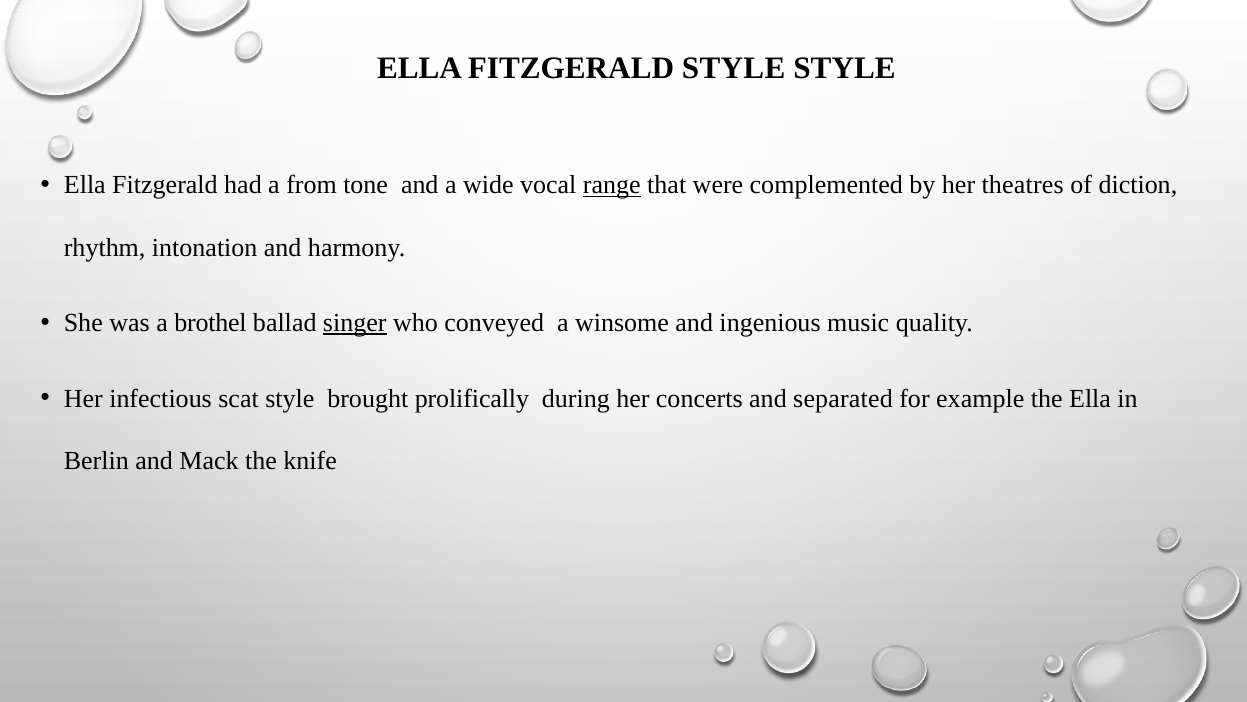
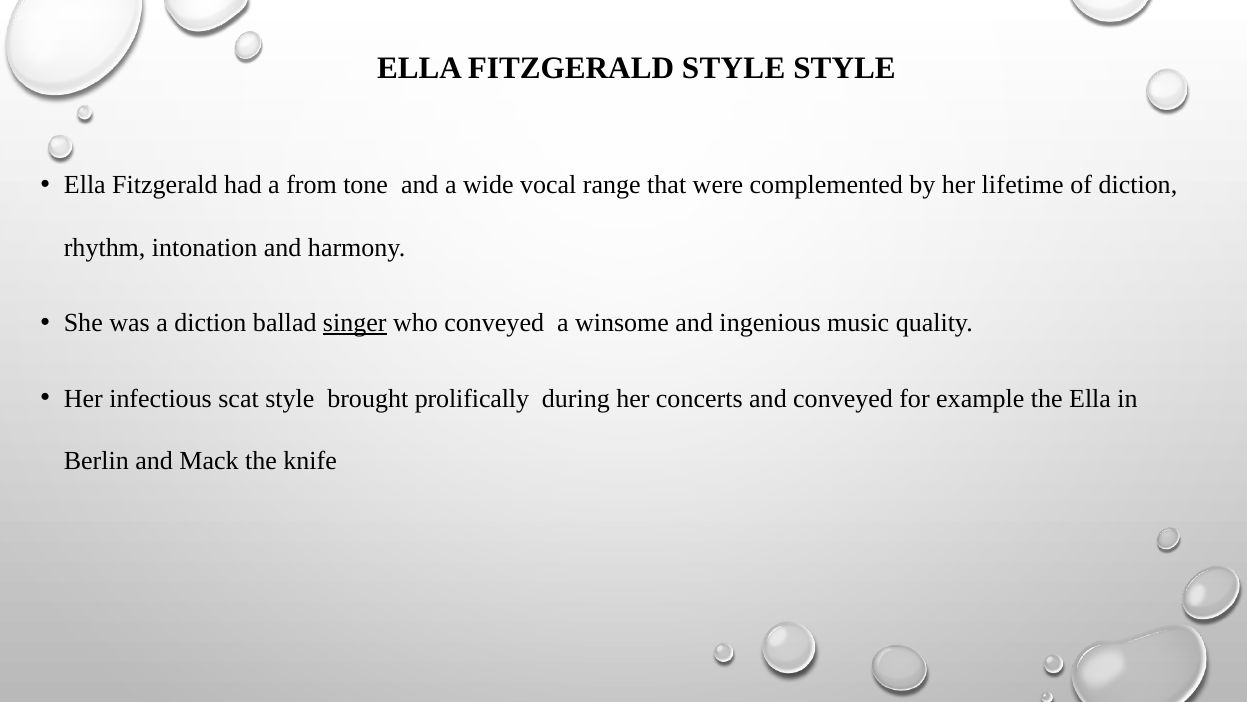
range underline: present -> none
theatres: theatres -> lifetime
a brothel: brothel -> diction
and separated: separated -> conveyed
